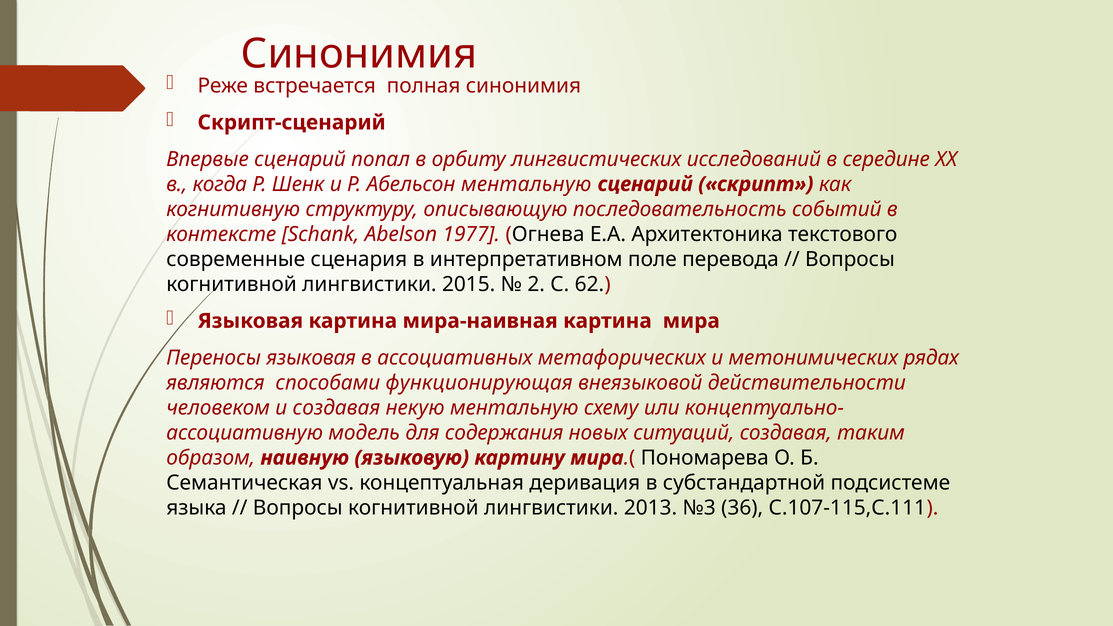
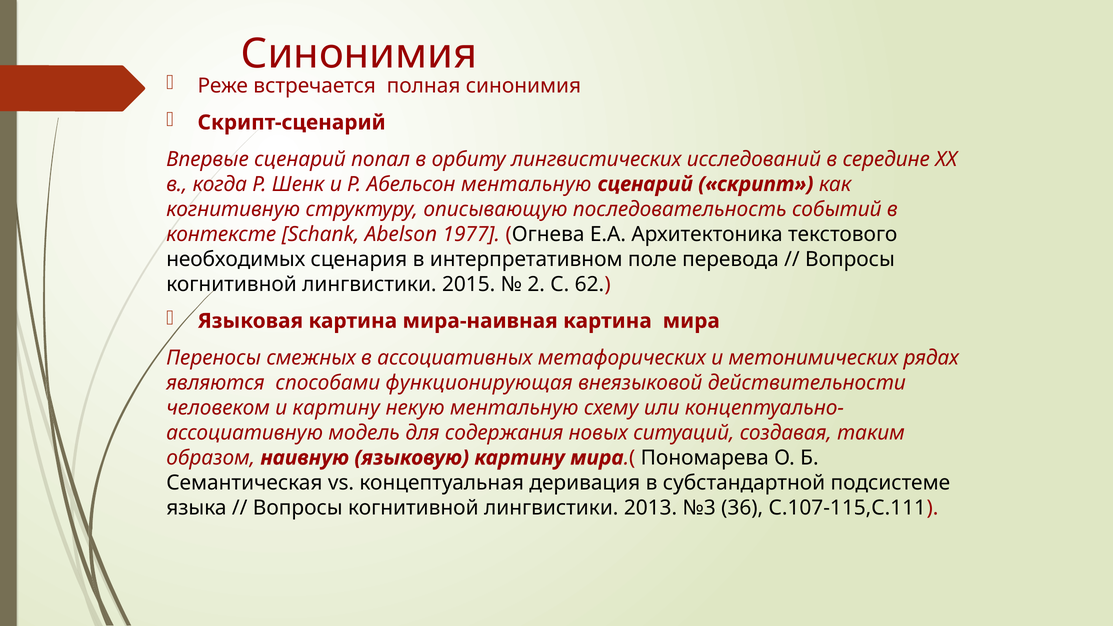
современные: современные -> необходимых
Переносы языковая: языковая -> смежных
и создавая: создавая -> картину
